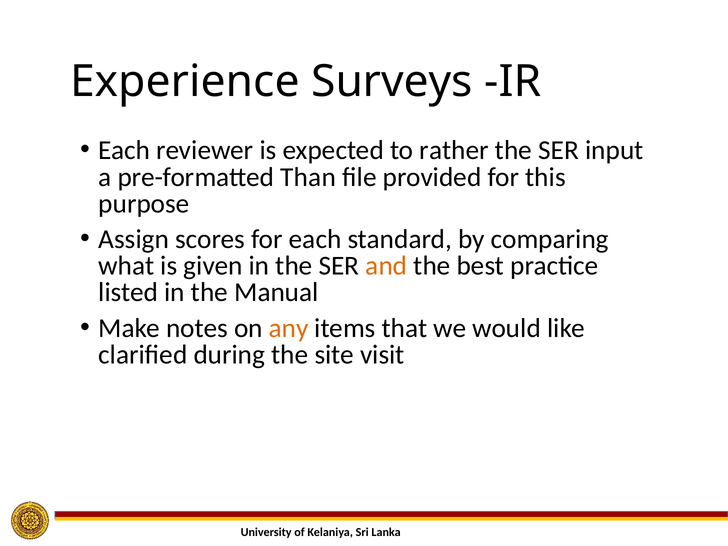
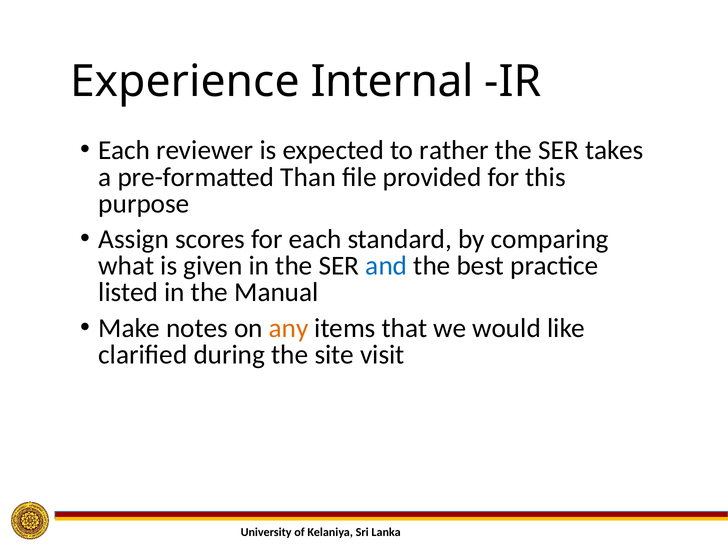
Surveys: Surveys -> Internal
input: input -> takes
and colour: orange -> blue
